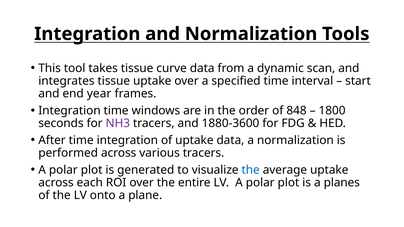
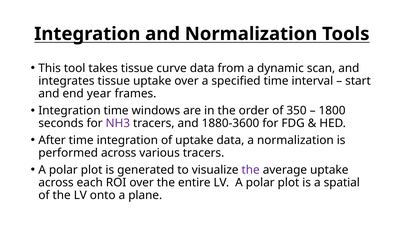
848: 848 -> 350
the at (251, 170) colour: blue -> purple
planes: planes -> spatial
